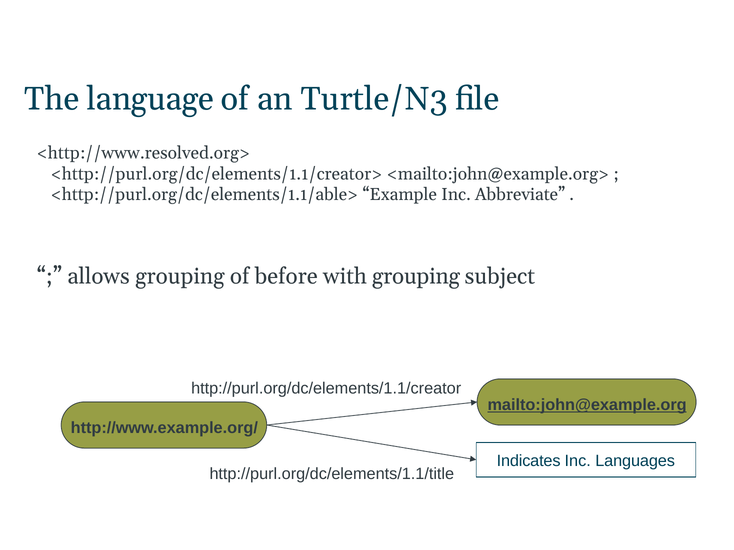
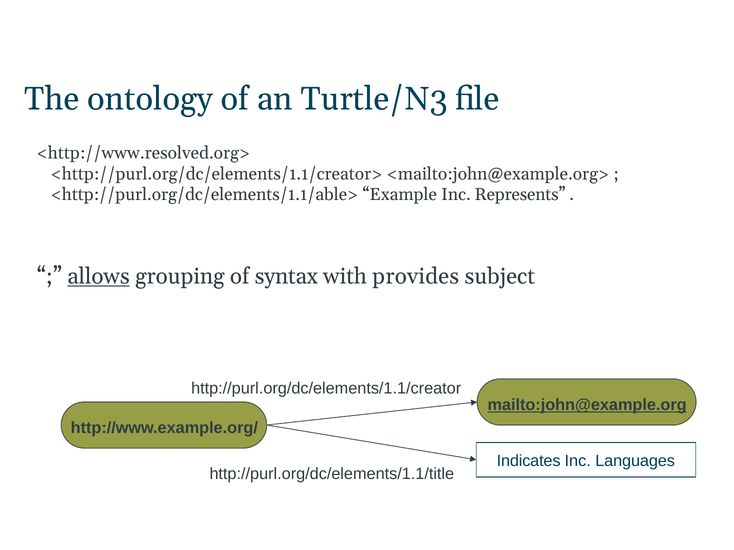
language: language -> ontology
Abbreviate: Abbreviate -> Represents
allows underline: none -> present
before: before -> syntax
with grouping: grouping -> provides
